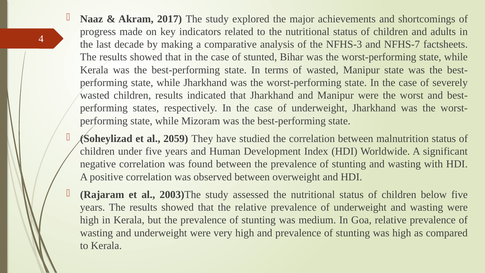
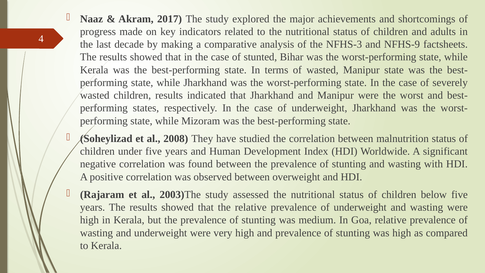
NFHS-7: NFHS-7 -> NFHS-9
2059: 2059 -> 2008
